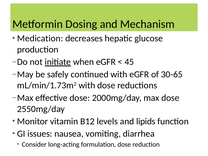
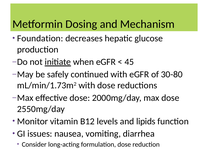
Medication: Medication -> Foundation
30-65: 30-65 -> 30-80
